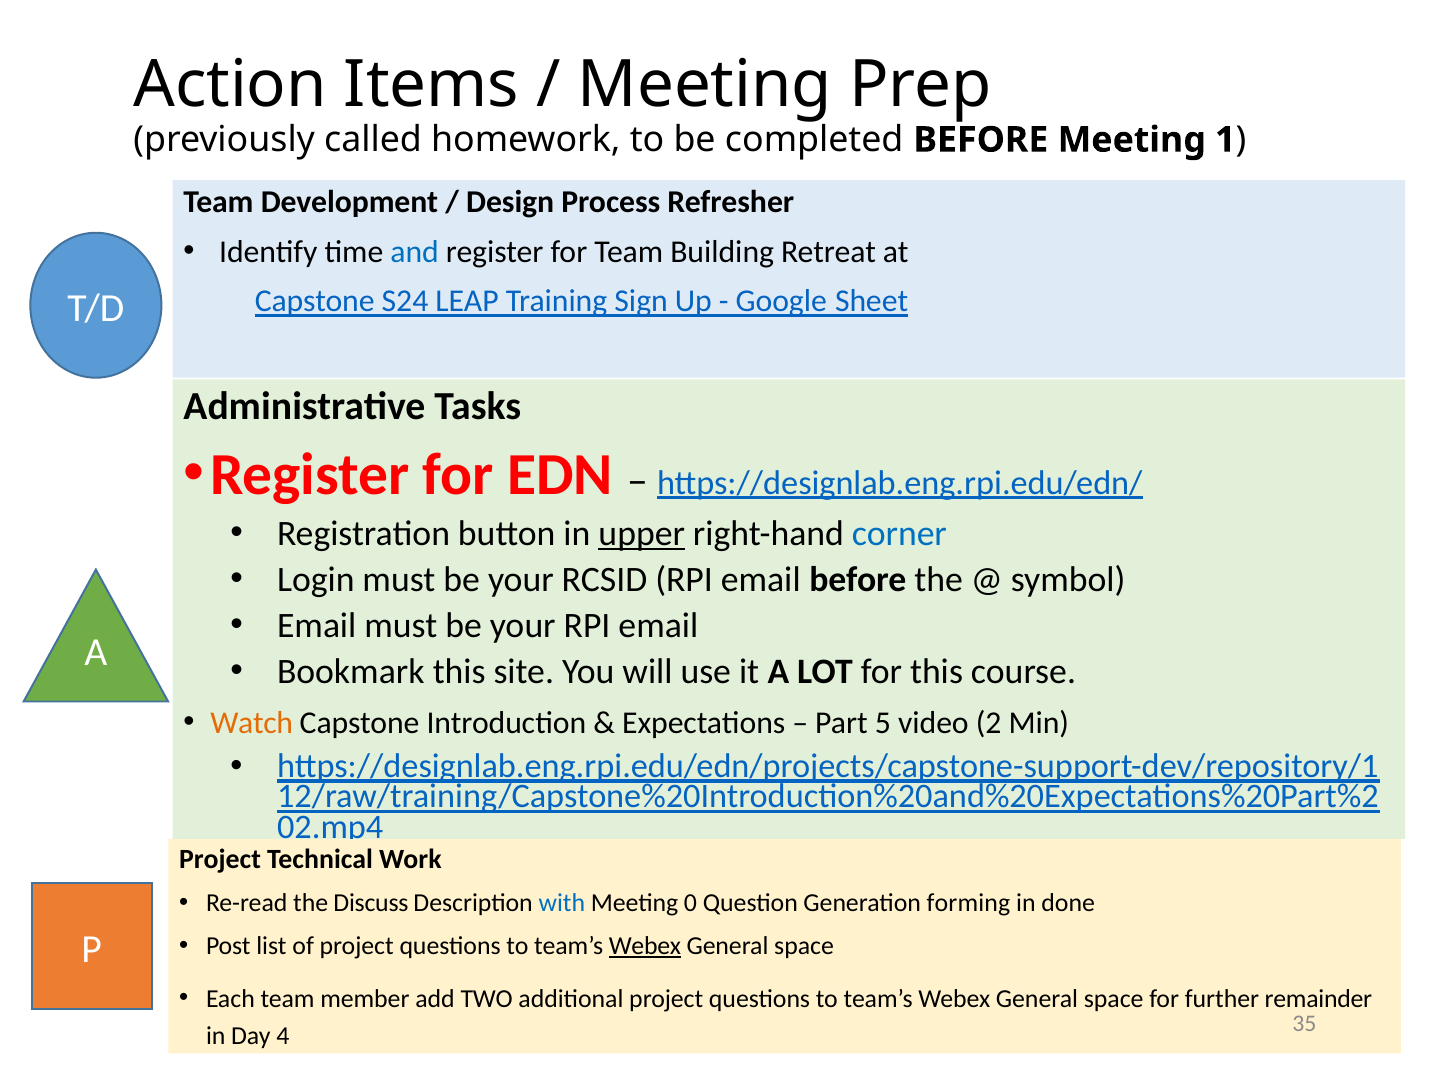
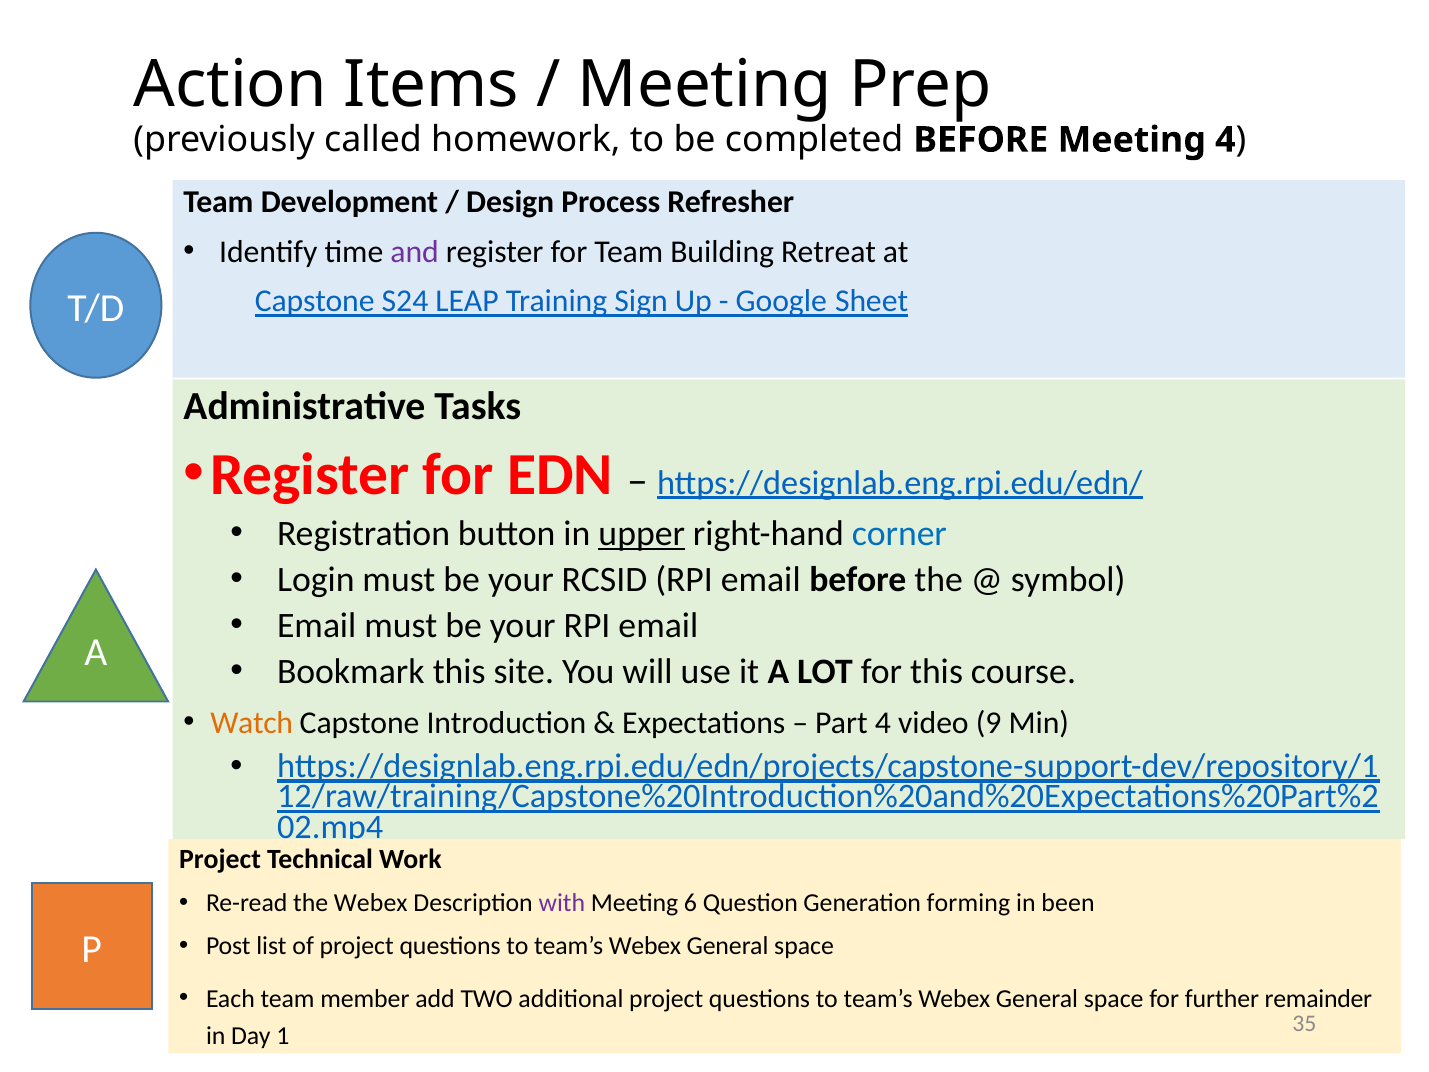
Meeting 1: 1 -> 4
and colour: blue -> purple
Part 5: 5 -> 4
2: 2 -> 9
the Discuss: Discuss -> Webex
with colour: blue -> purple
0: 0 -> 6
done: done -> been
Webex at (645, 946) underline: present -> none
4: 4 -> 1
